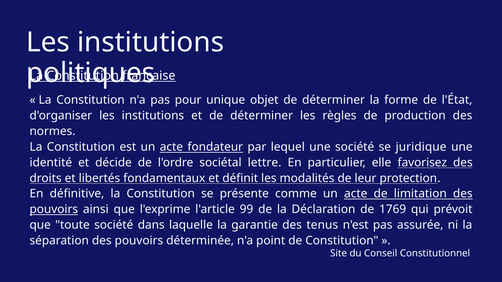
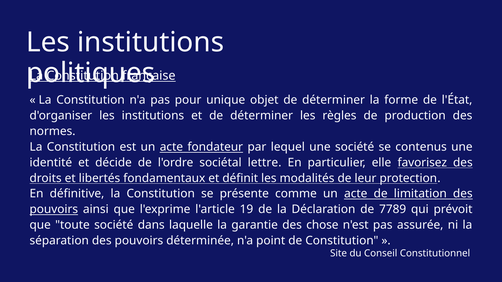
juridique: juridique -> contenus
99: 99 -> 19
1769: 1769 -> 7789
tenus: tenus -> chose
